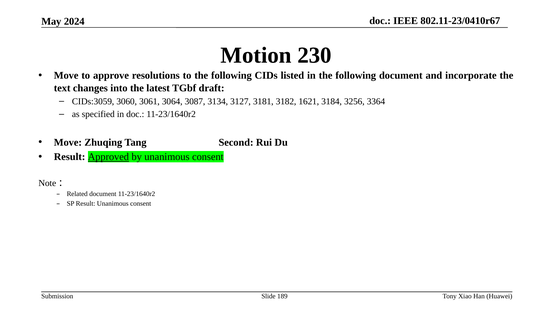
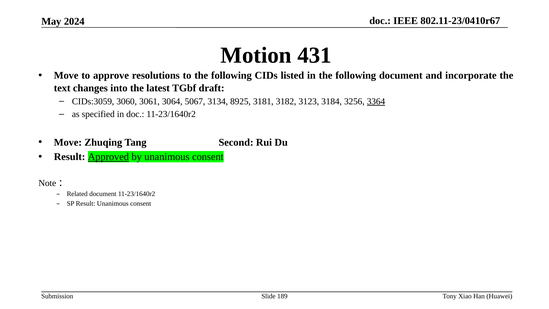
230: 230 -> 431
3087: 3087 -> 5067
3127: 3127 -> 8925
1621: 1621 -> 3123
3364 underline: none -> present
